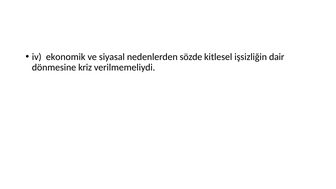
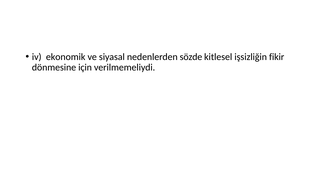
dair: dair -> fikir
kriz: kriz -> için
